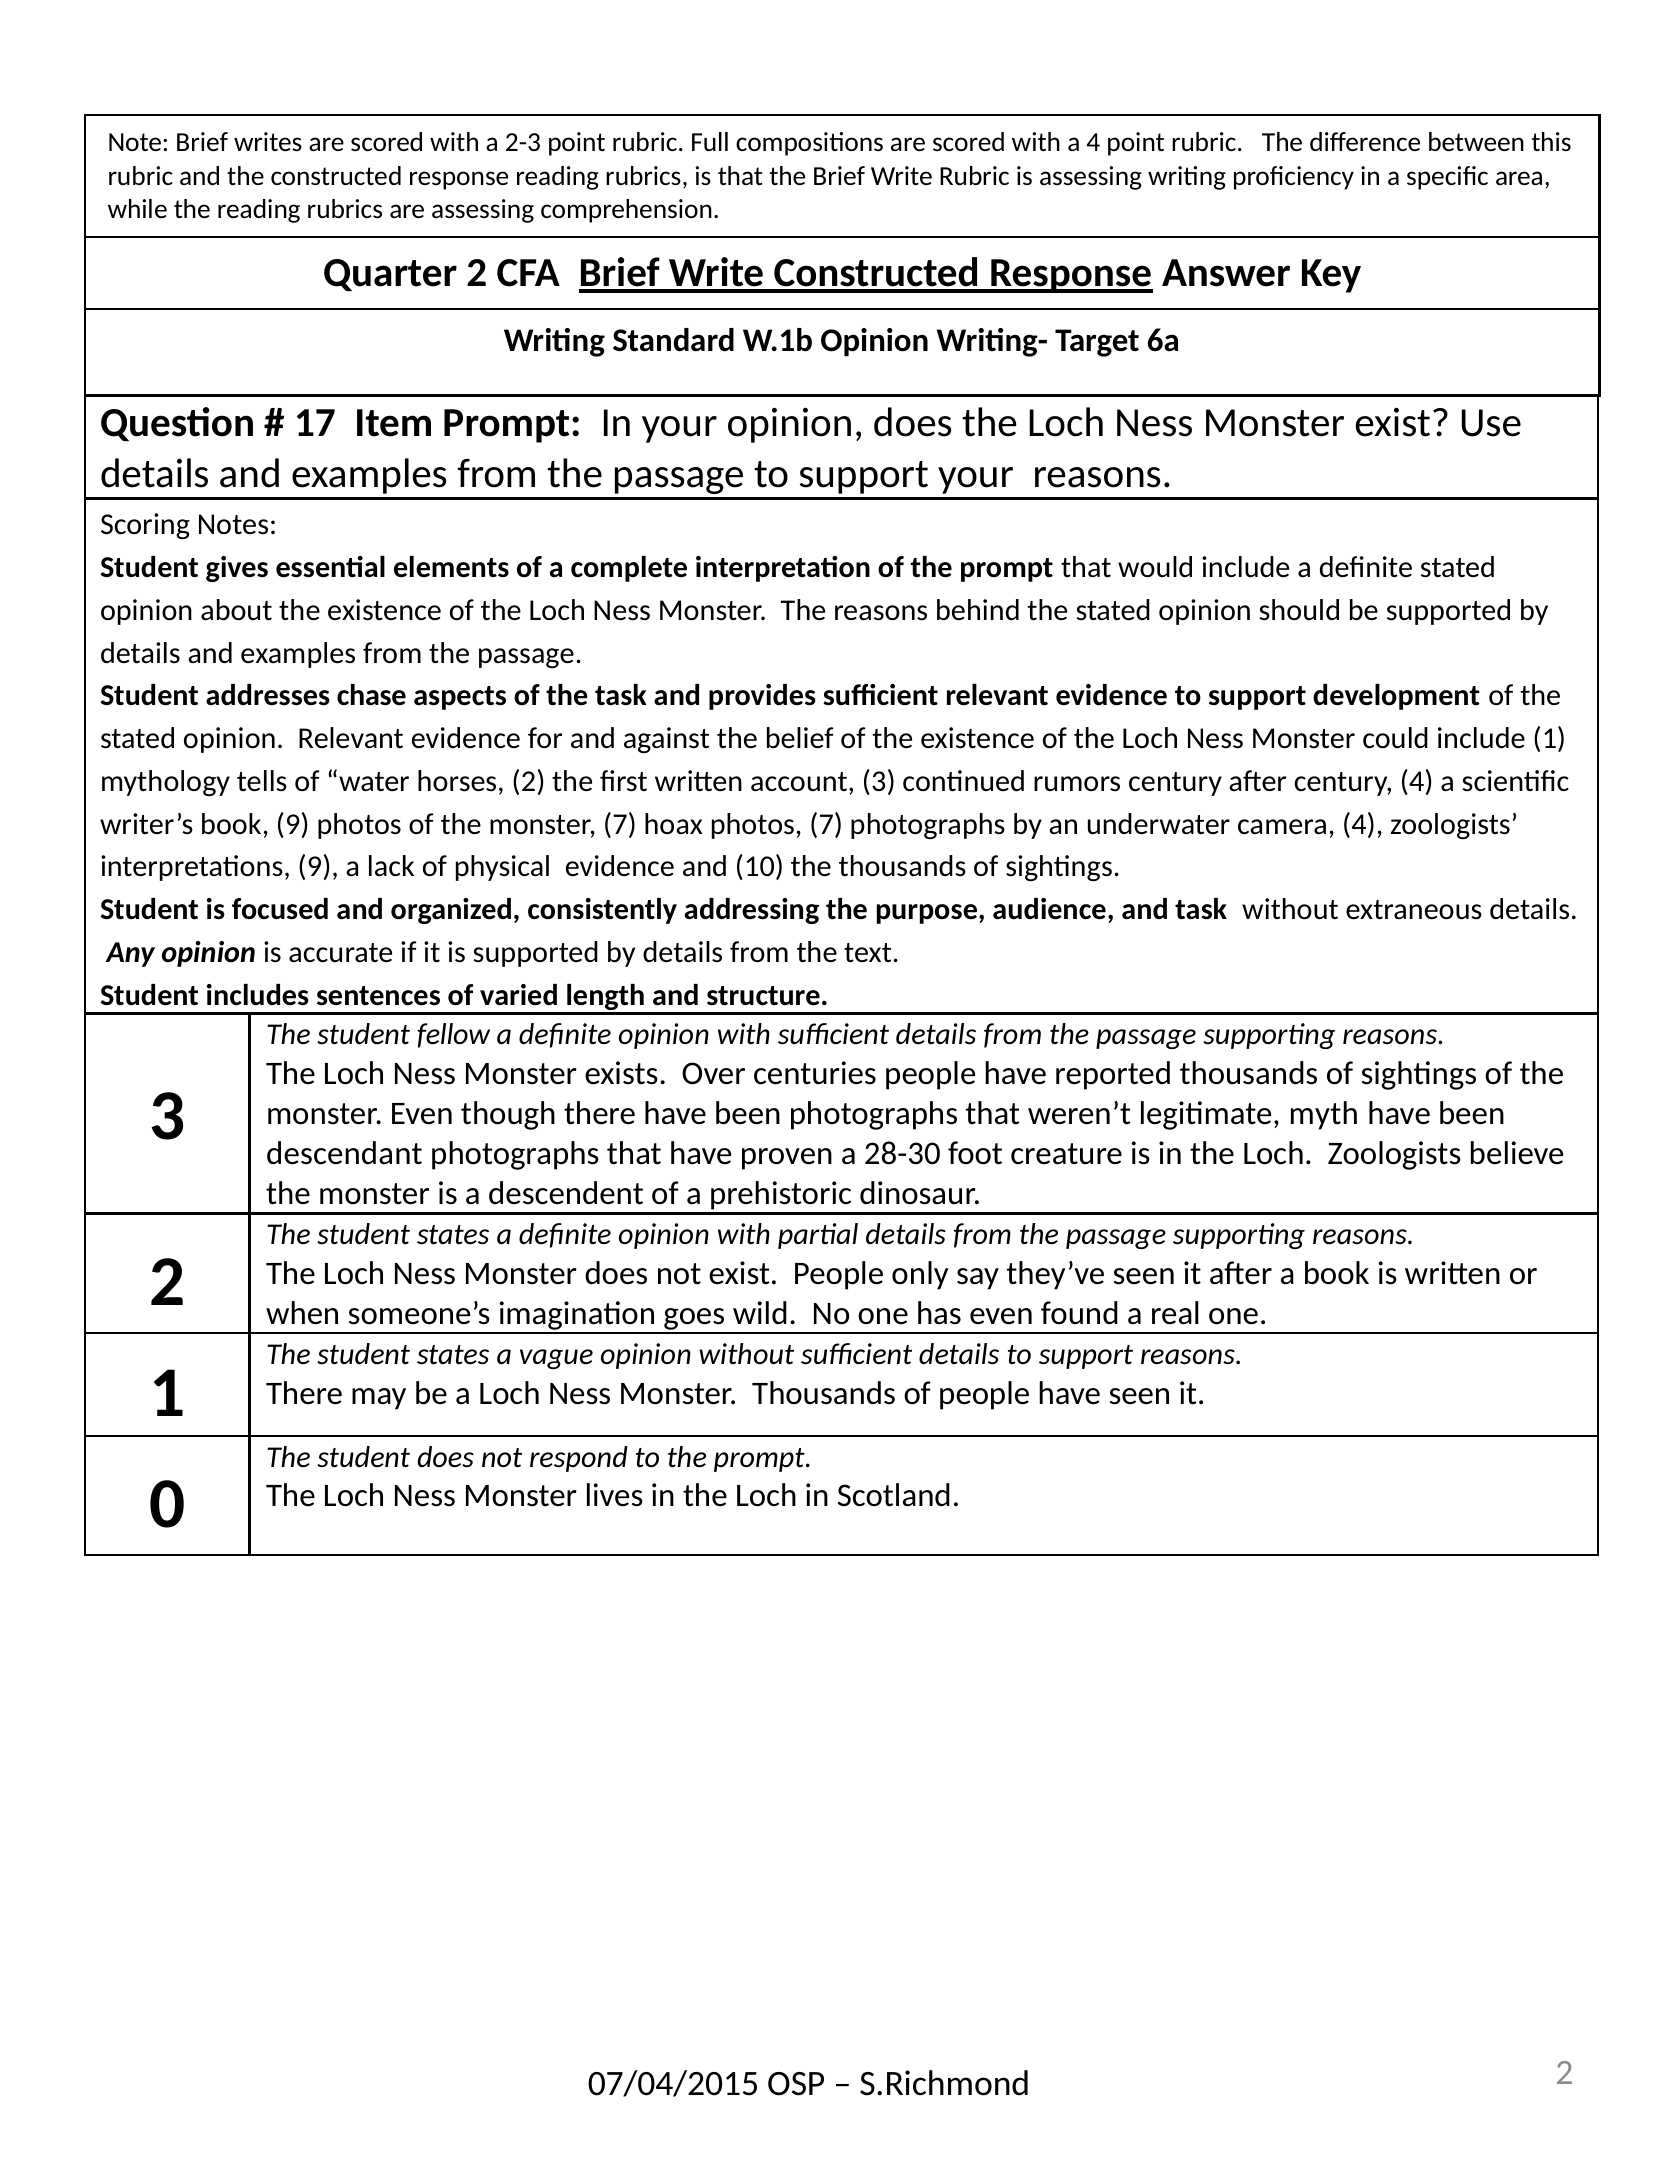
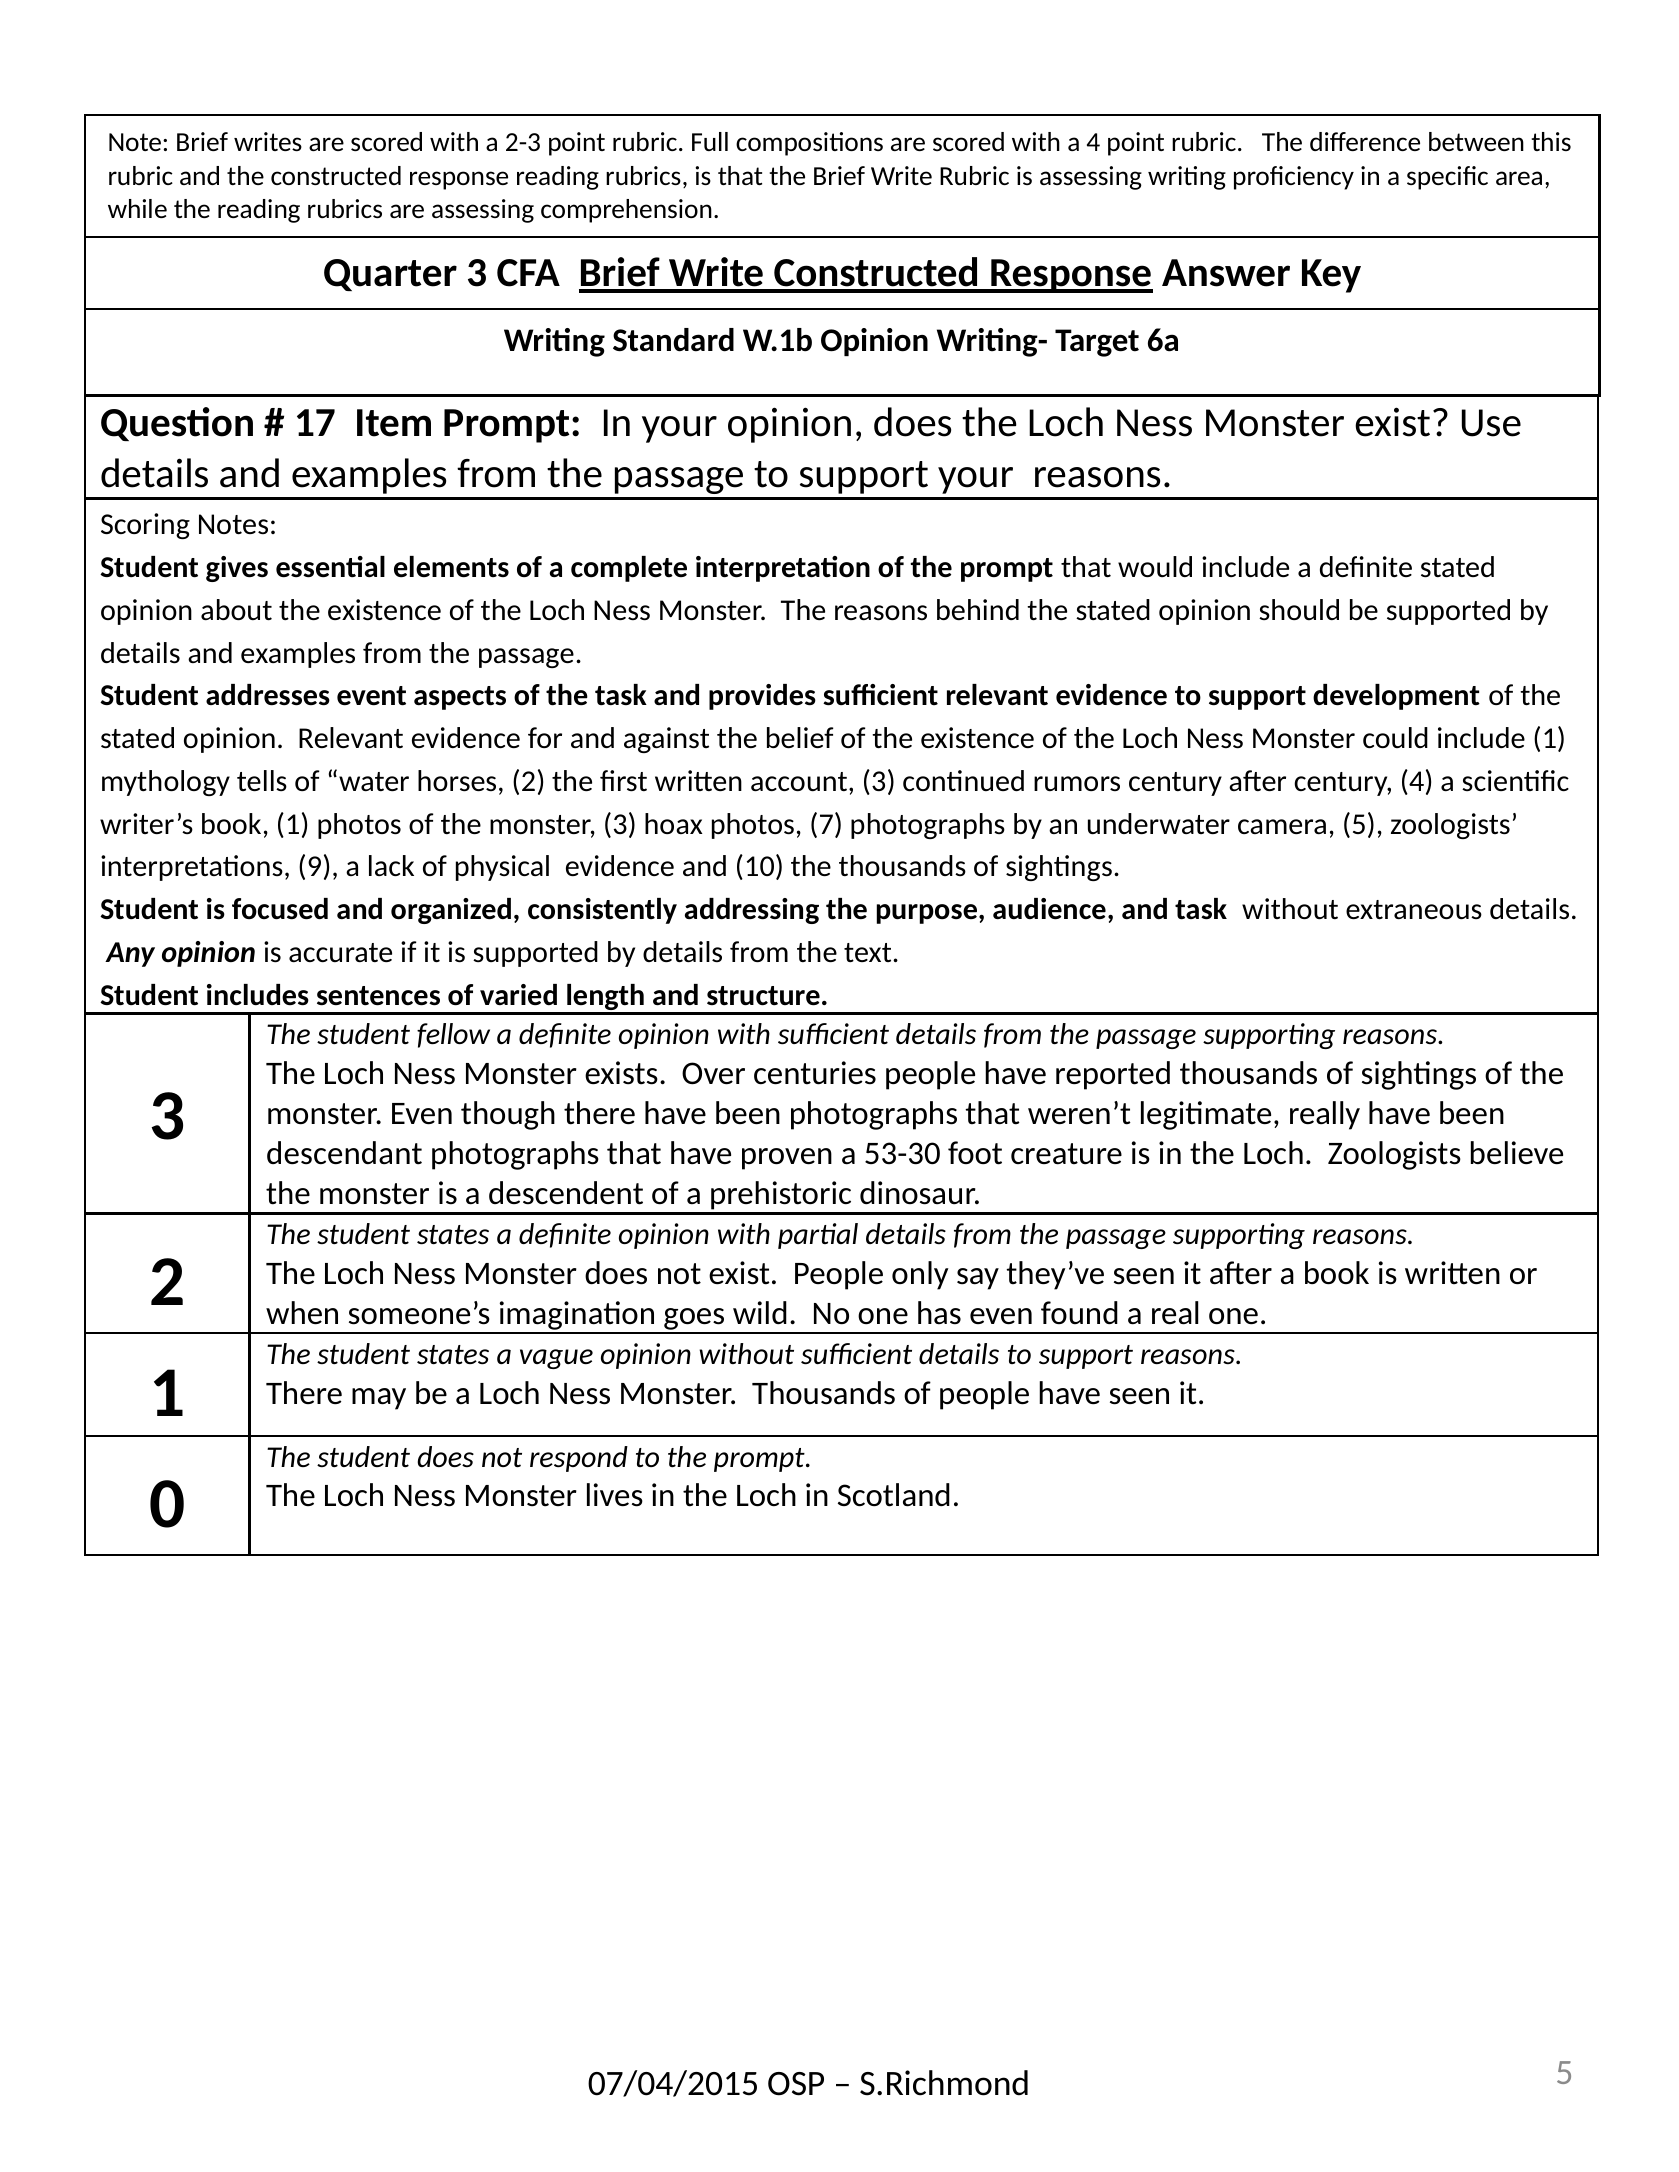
Quarter 2: 2 -> 3
chase: chase -> event
book 9: 9 -> 1
monster 7: 7 -> 3
camera 4: 4 -> 5
myth: myth -> really
28-30: 28-30 -> 53-30
2 at (1564, 2074): 2 -> 5
